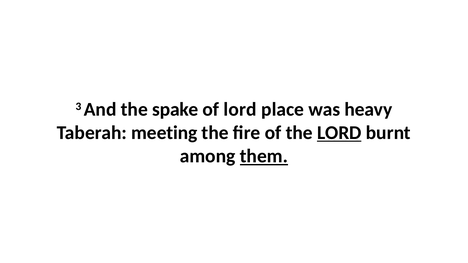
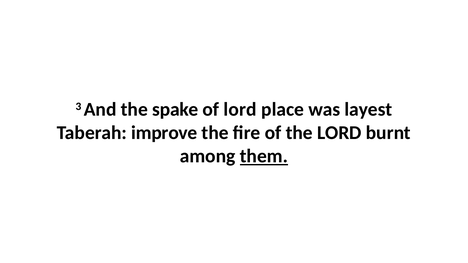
heavy: heavy -> layest
meeting: meeting -> improve
LORD at (339, 133) underline: present -> none
